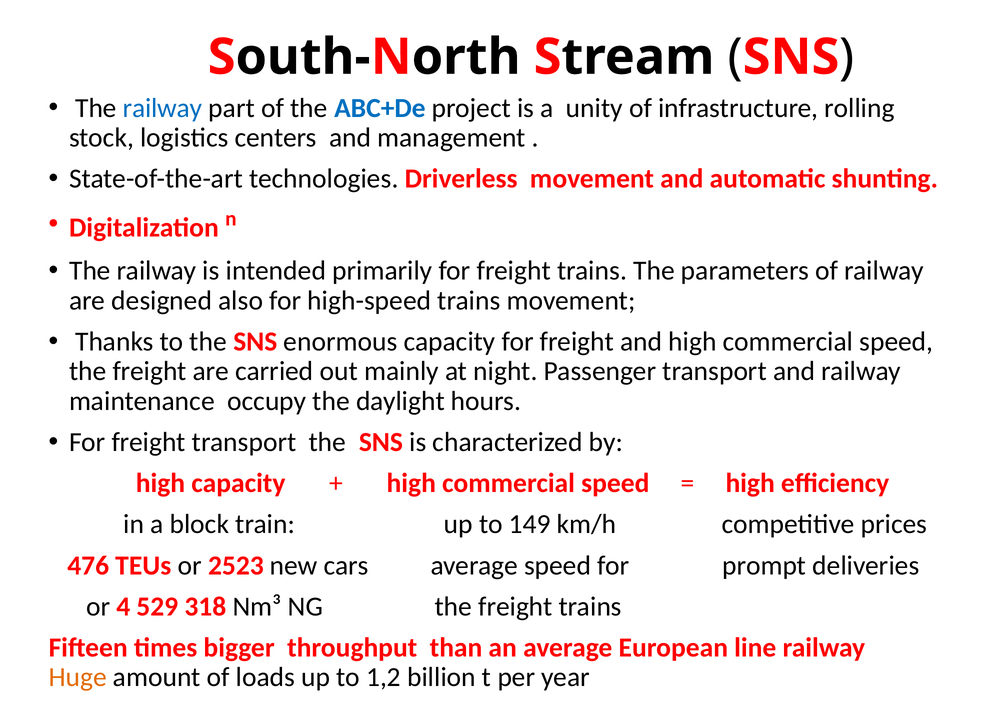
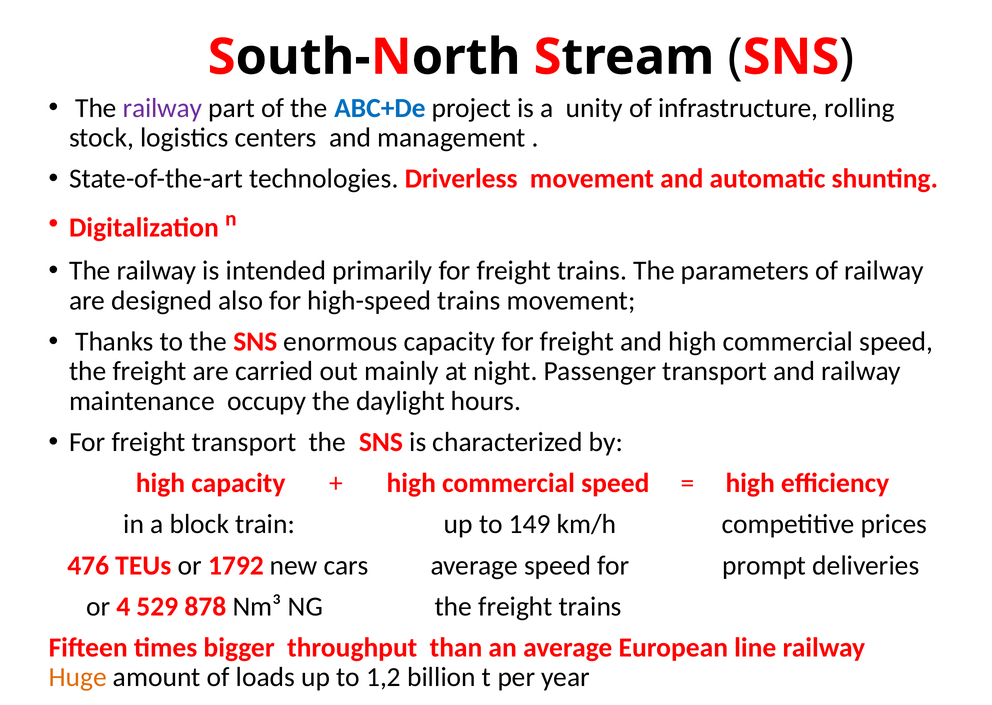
railway at (163, 108) colour: blue -> purple
2523: 2523 -> 1792
318: 318 -> 878
